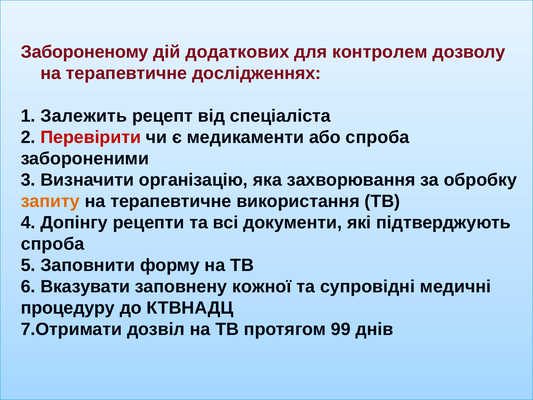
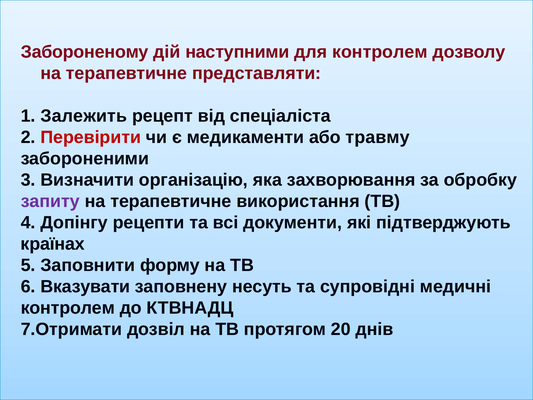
додаткових: додаткових -> наступними
дослідженнях: дослідженнях -> представляти
або спроба: спроба -> травму
запиту colour: orange -> purple
спроба at (53, 244): спроба -> країнах
кожної: кожної -> несуть
процедуру at (68, 308): процедуру -> контролем
99: 99 -> 20
